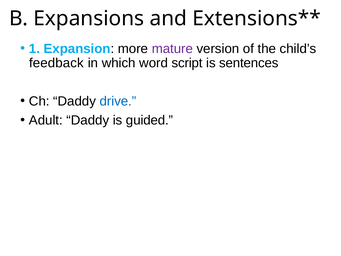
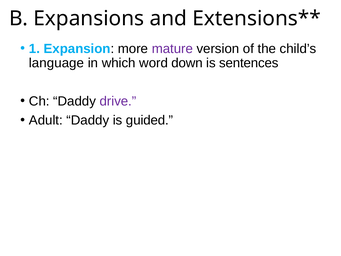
feedback: feedback -> language
script: script -> down
drive colour: blue -> purple
